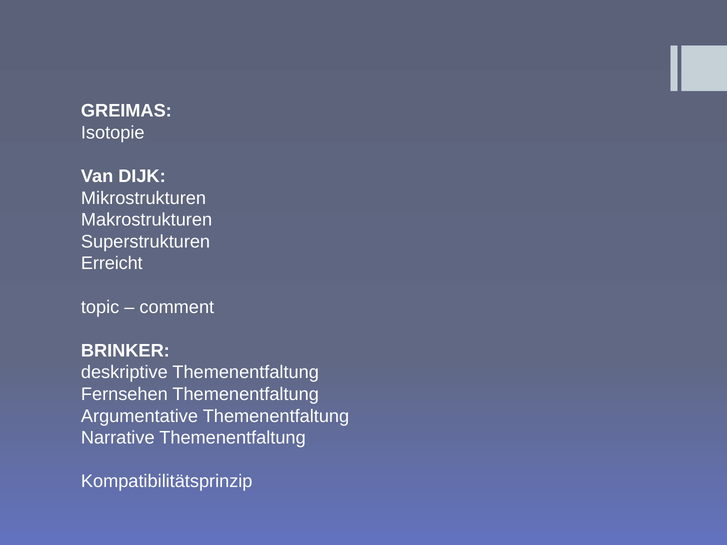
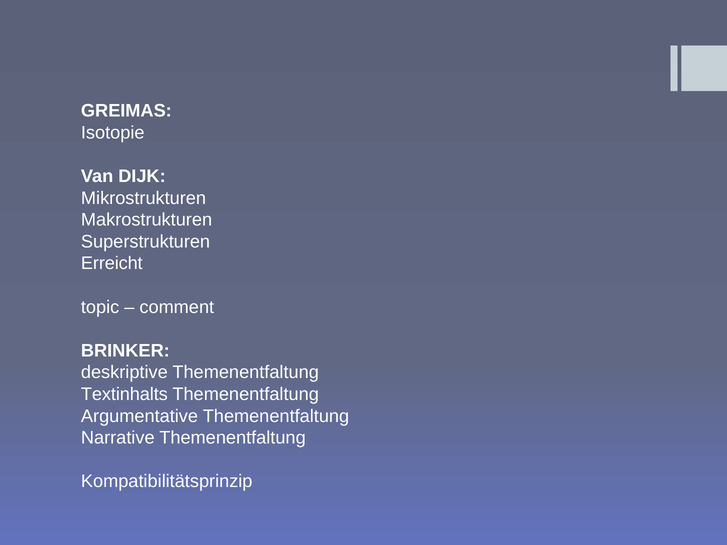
Fernsehen: Fernsehen -> Textinhalts
